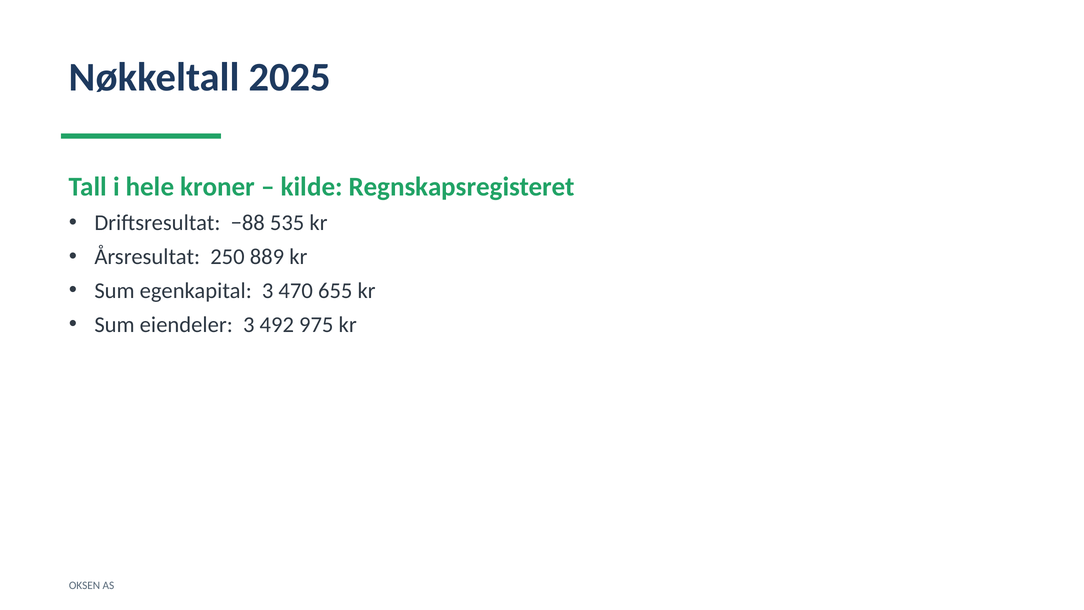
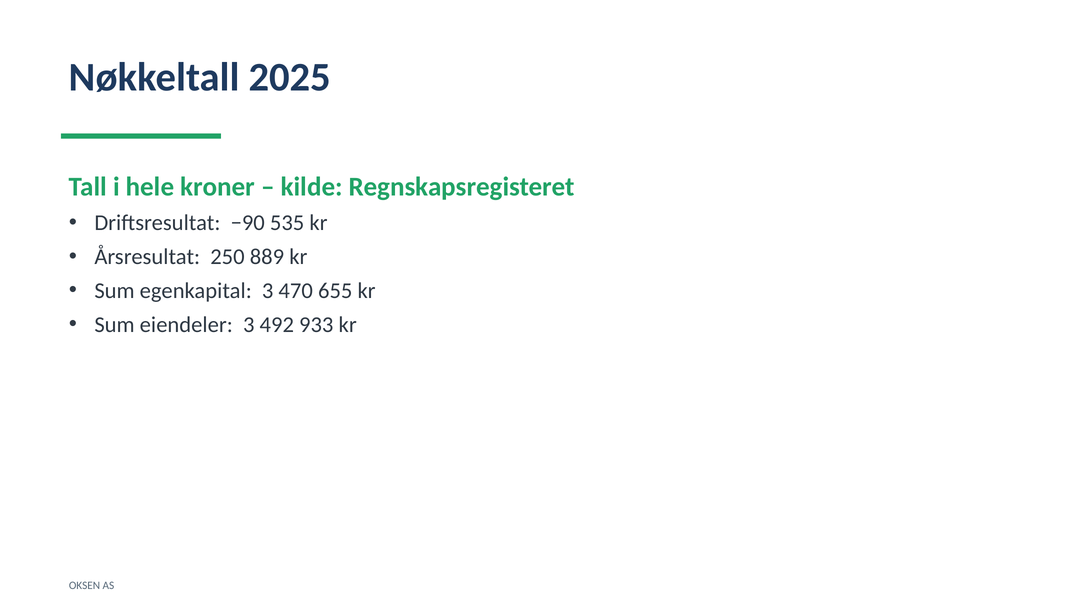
−88: −88 -> −90
975: 975 -> 933
